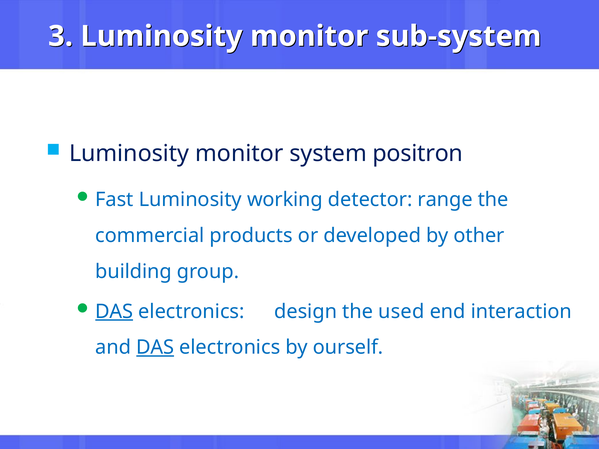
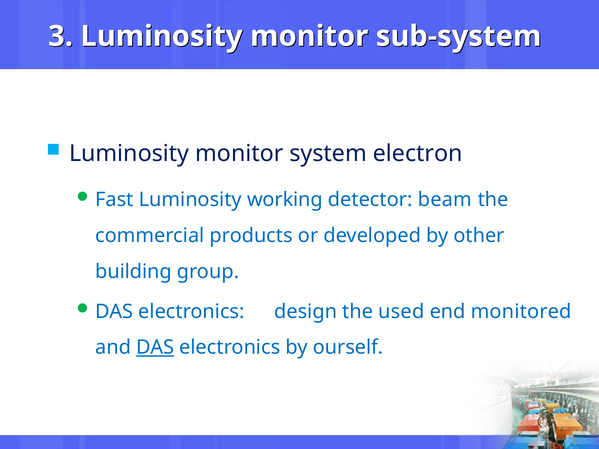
positron: positron -> electron
range: range -> beam
DAS at (114, 312) underline: present -> none
interaction: interaction -> monitored
